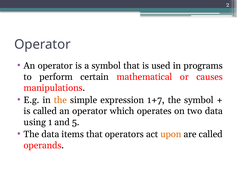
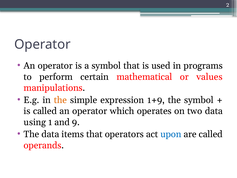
causes: causes -> values
1+7: 1+7 -> 1+9
5: 5 -> 9
upon colour: orange -> blue
